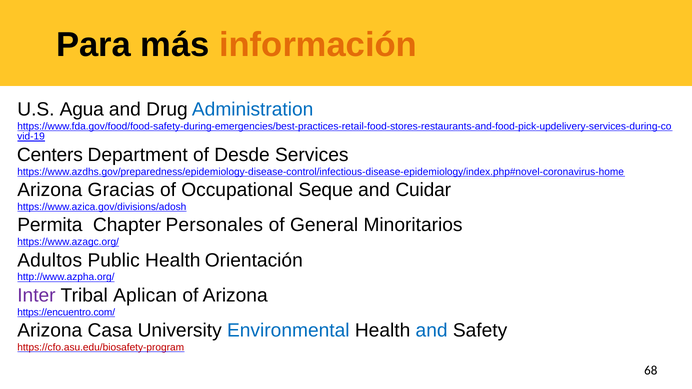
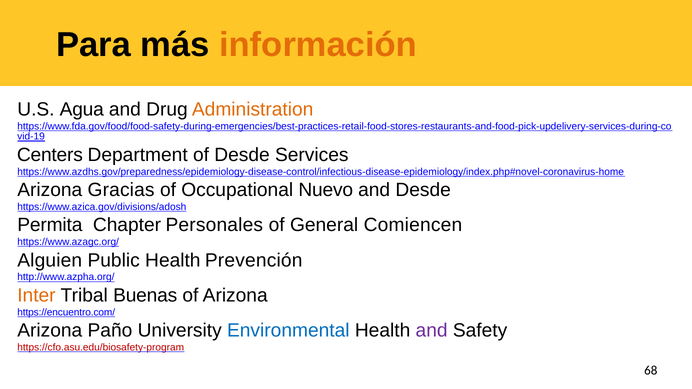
Administration colour: blue -> orange
Seque: Seque -> Nuevo
and Cuidar: Cuidar -> Desde
Minoritarios: Minoritarios -> Comiencen
Adultos: Adultos -> Alguien
Orientación: Orientación -> Prevención
Inter colour: purple -> orange
Aplican: Aplican -> Buenas
Casa: Casa -> Paño
and at (432, 331) colour: blue -> purple
